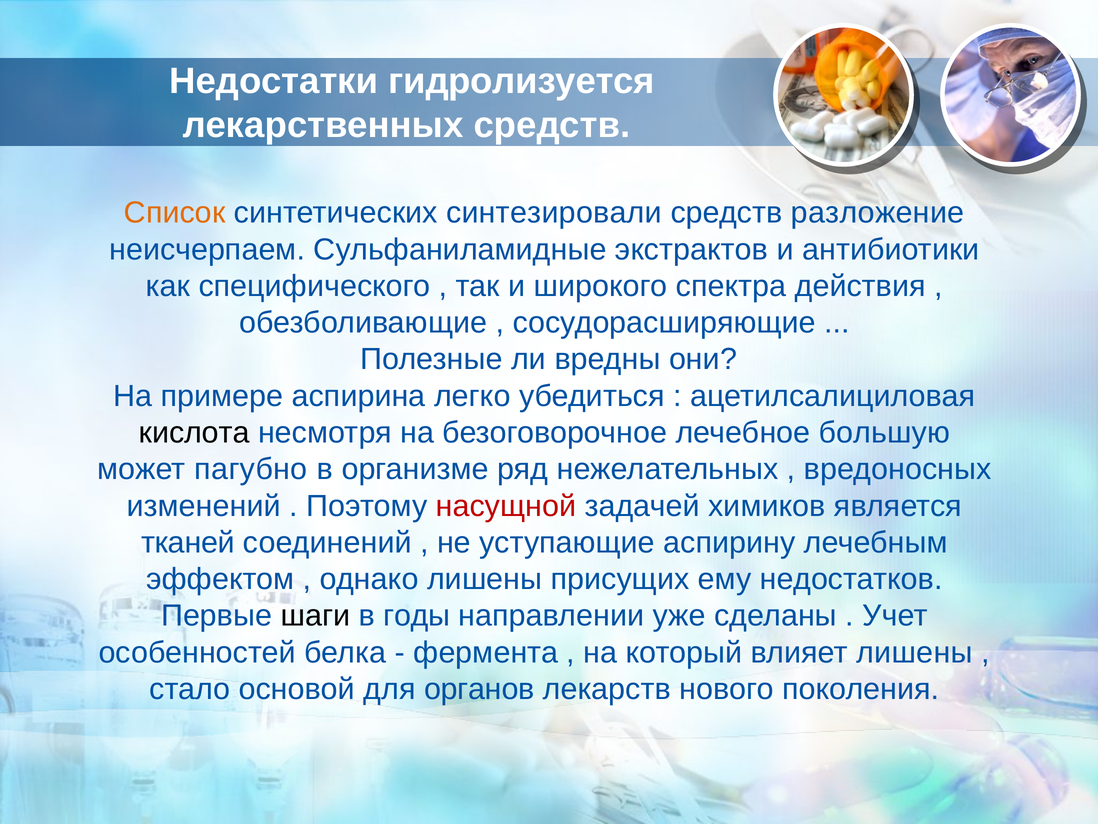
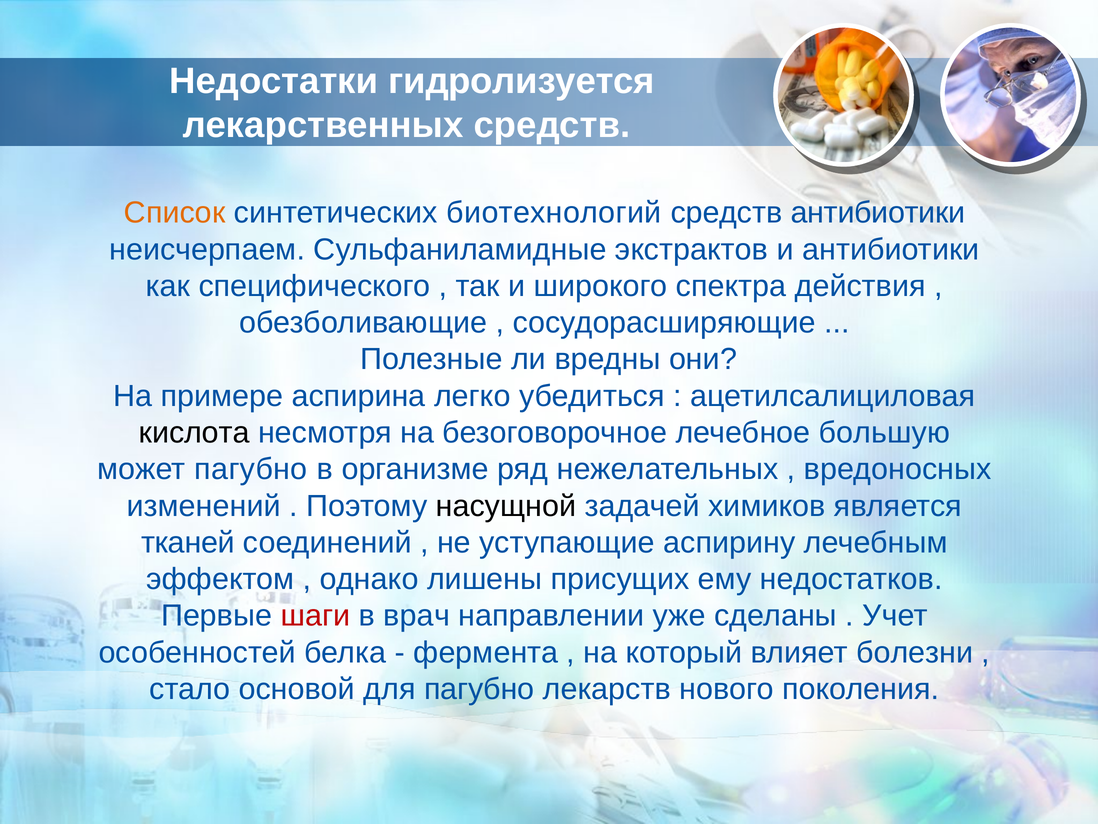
синтезировали: синтезировали -> биотехнологий
средств разложение: разложение -> антибиотики
насущной colour: red -> black
шаги colour: black -> red
годы: годы -> врач
влияет лишены: лишены -> болезни
для органов: органов -> пагубно
